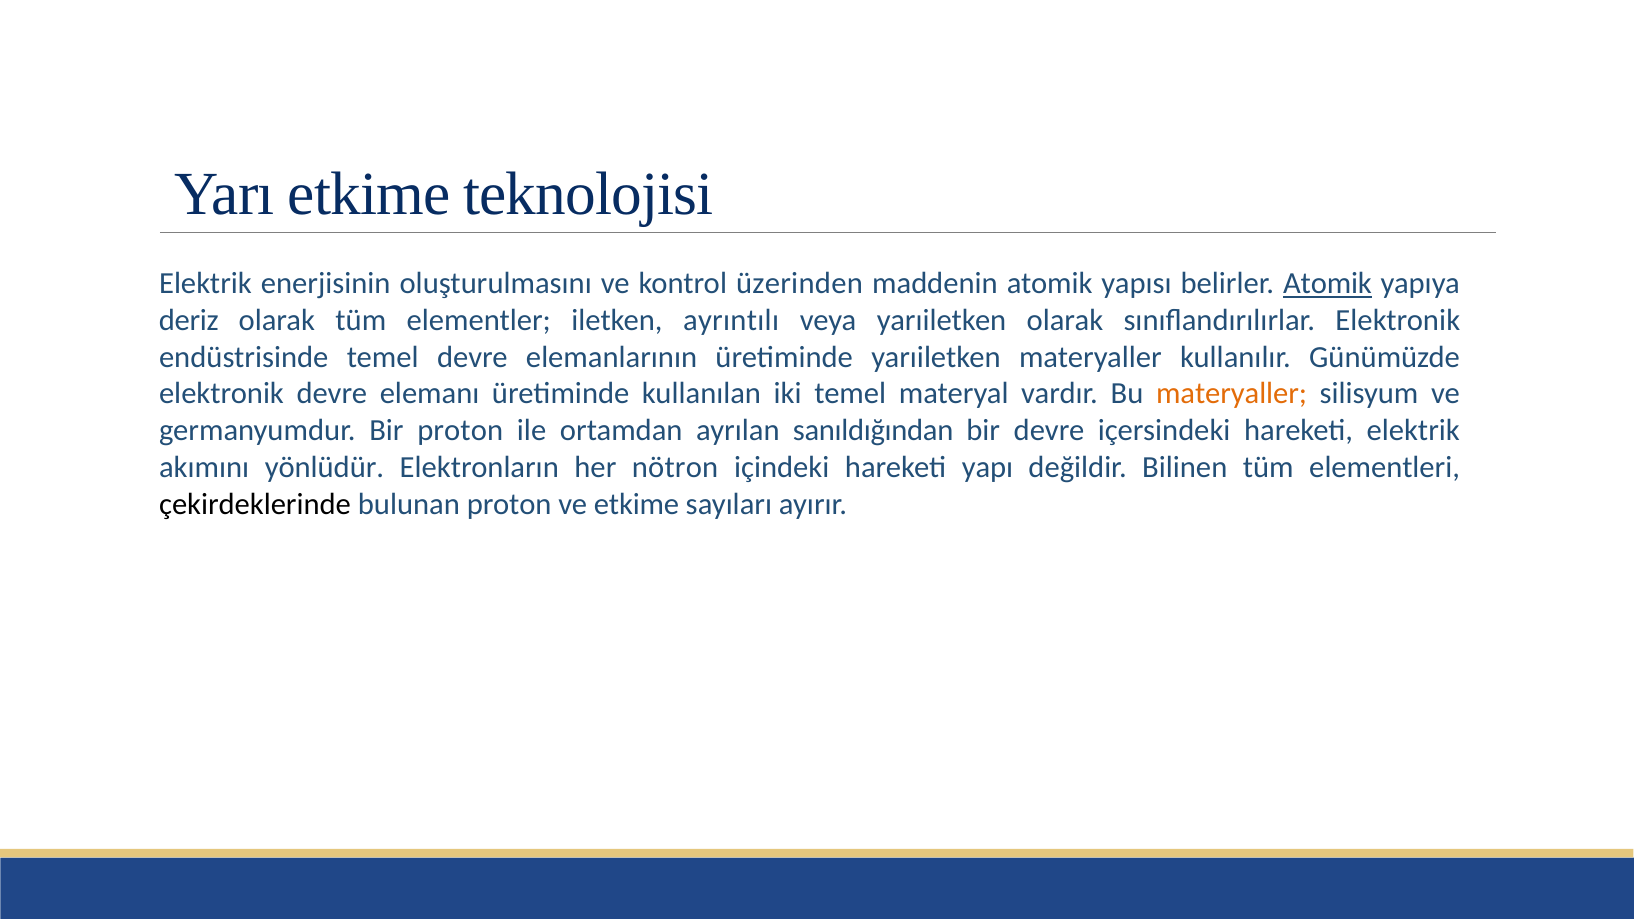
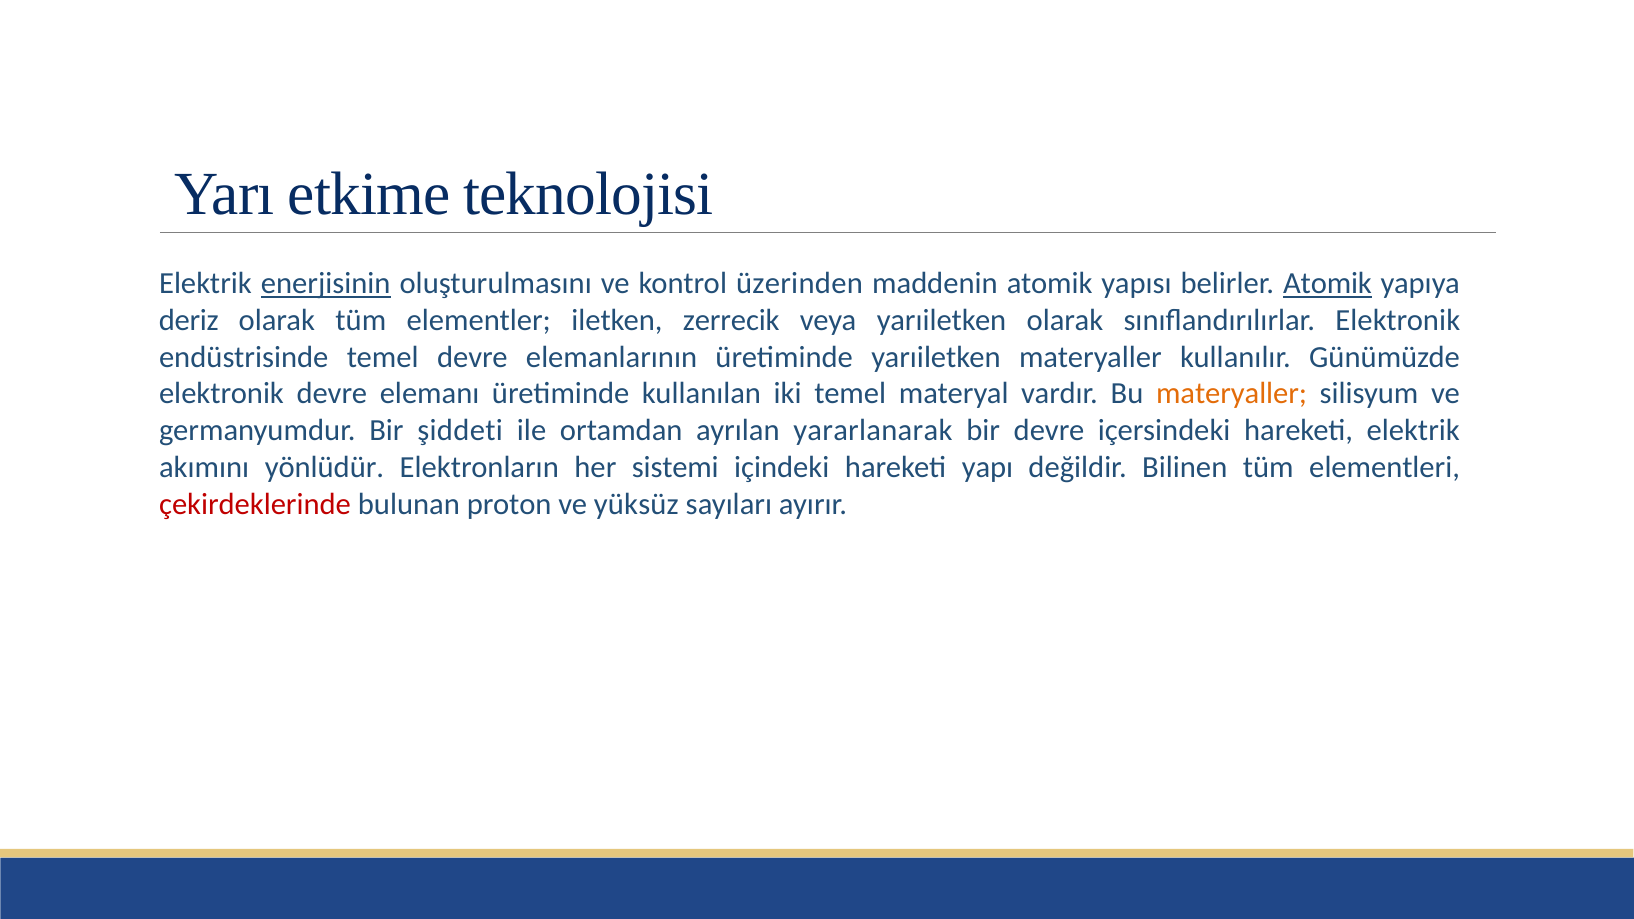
enerjisinin underline: none -> present
ayrıntılı: ayrıntılı -> zerrecik
Bir proton: proton -> şiddeti
sanıldığından: sanıldığından -> yararlanarak
nötron: nötron -> sistemi
çekirdeklerinde colour: black -> red
ve etkime: etkime -> yüksüz
